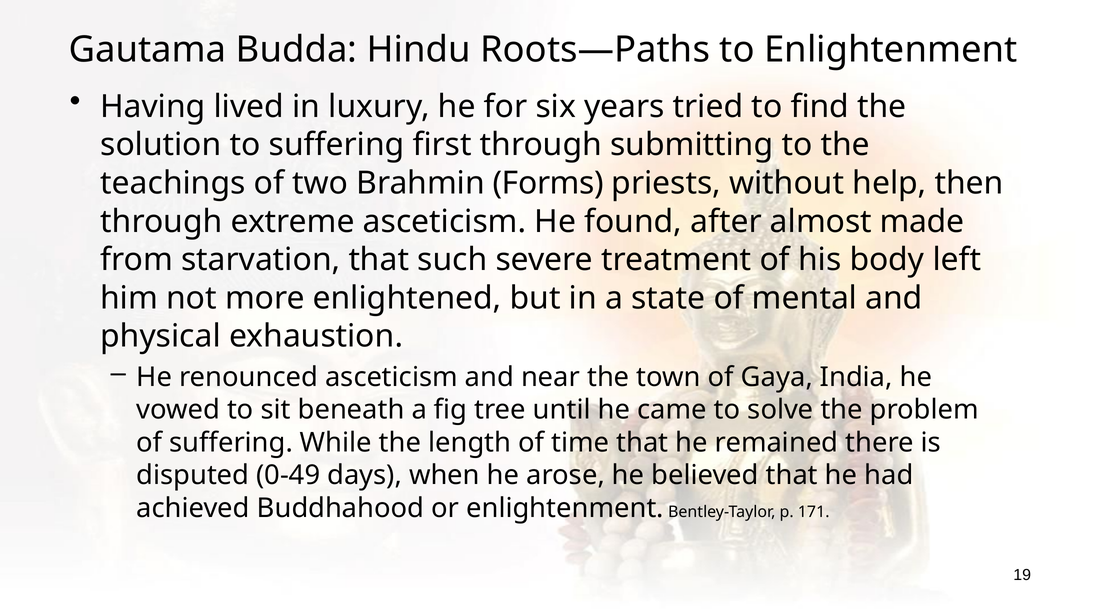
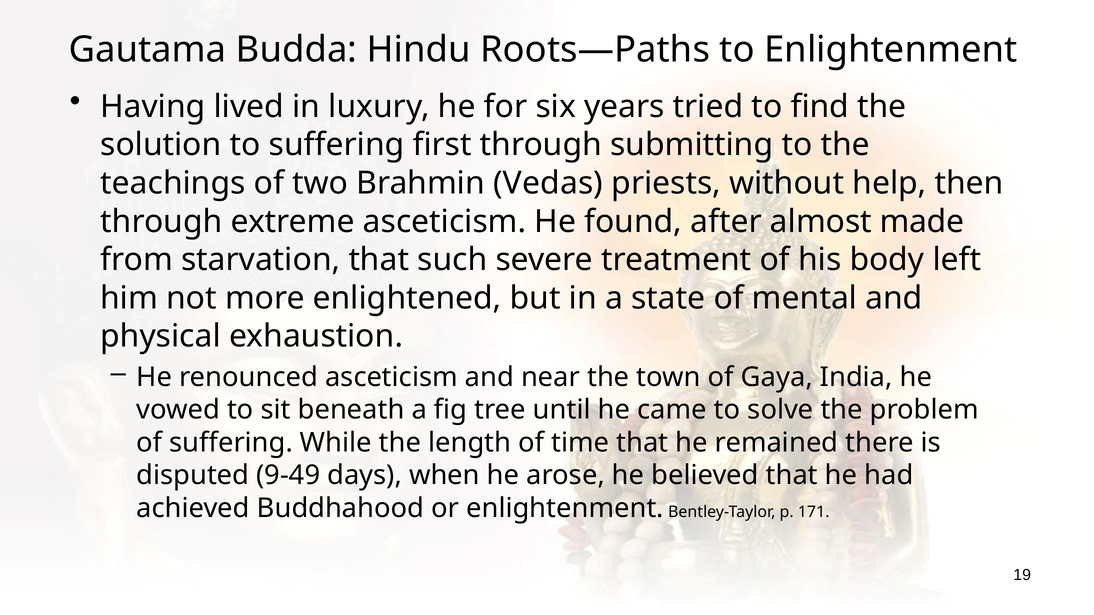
Forms: Forms -> Vedas
0-49: 0-49 -> 9-49
